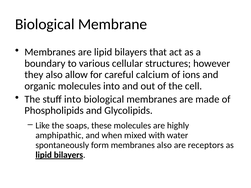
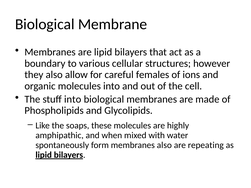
calcium: calcium -> females
receptors: receptors -> repeating
